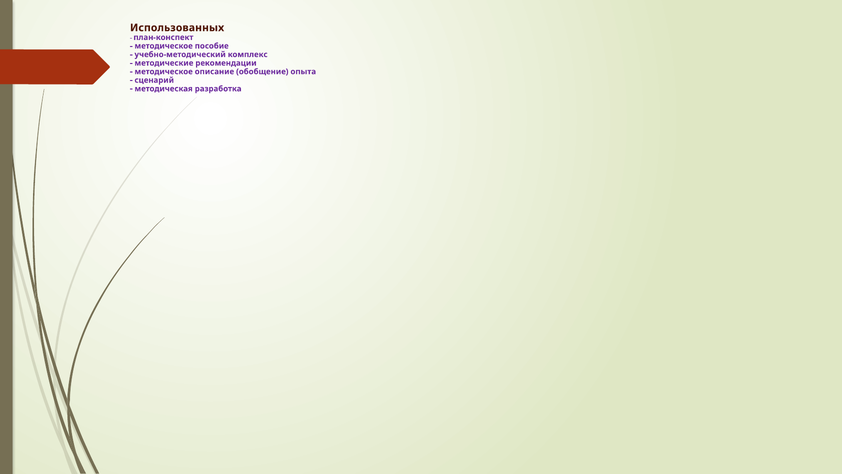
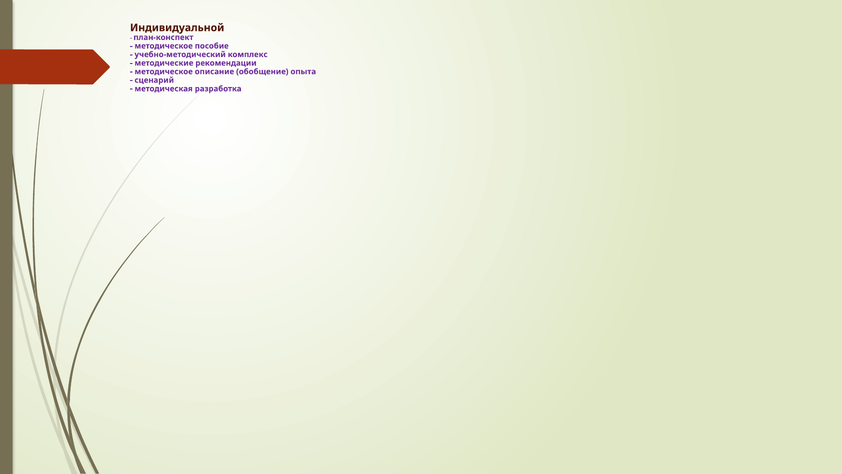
Использованных: Использованных -> Индивидуальной
